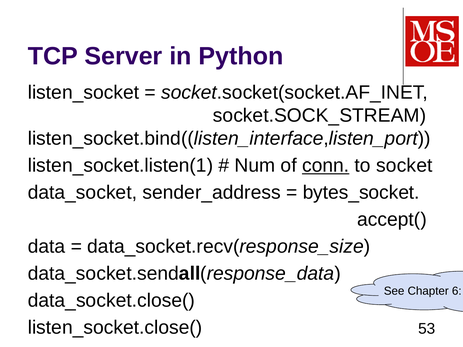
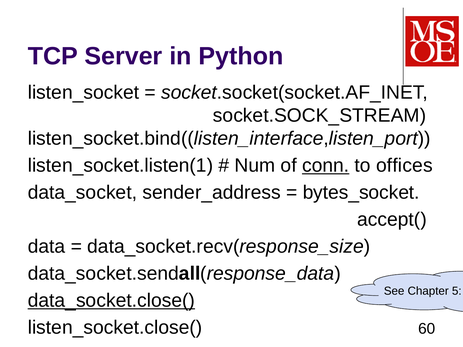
socket: socket -> offices
6: 6 -> 5
data_socket.close( underline: none -> present
53: 53 -> 60
